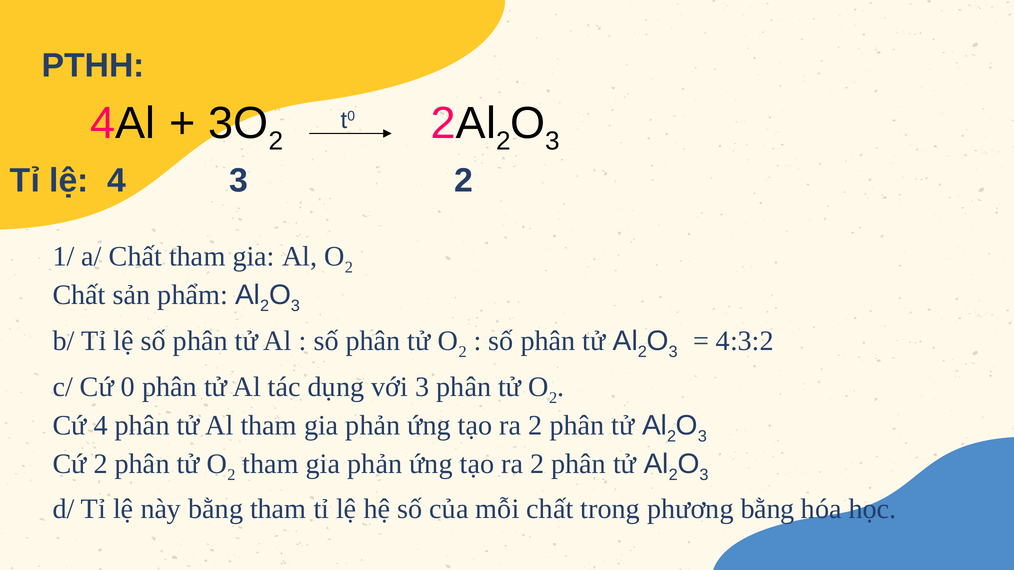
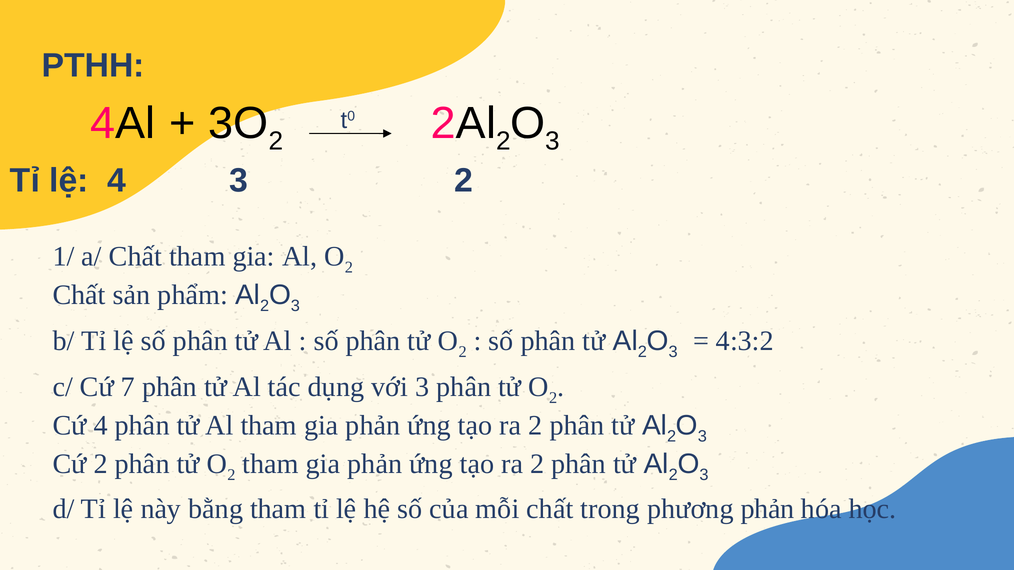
0: 0 -> 7
phương bằng: bằng -> phản
